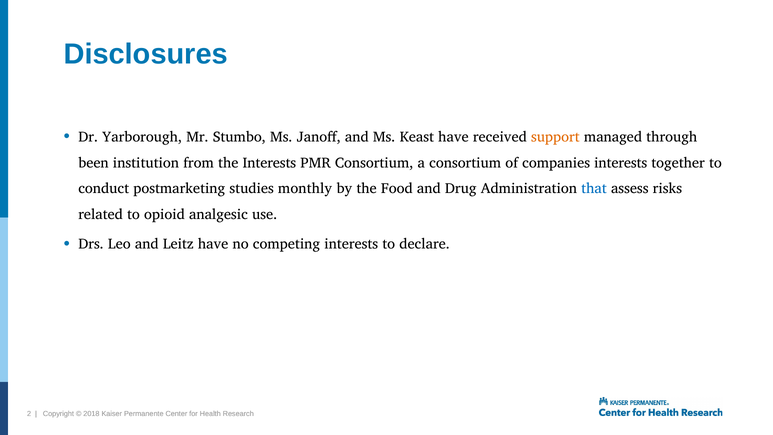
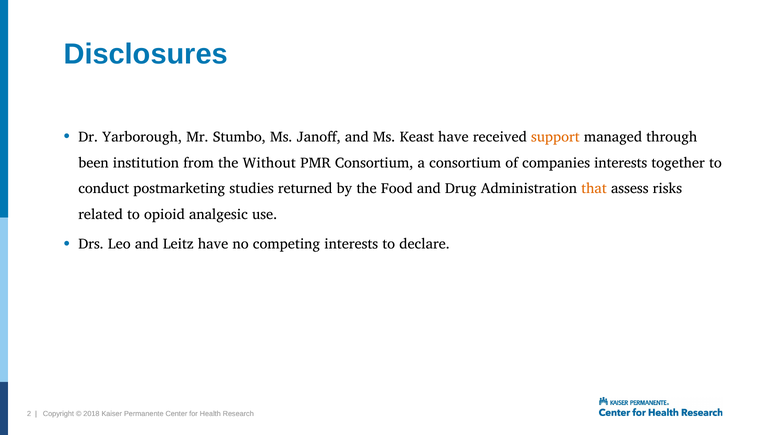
the Interests: Interests -> Without
monthly: monthly -> returned
that colour: blue -> orange
